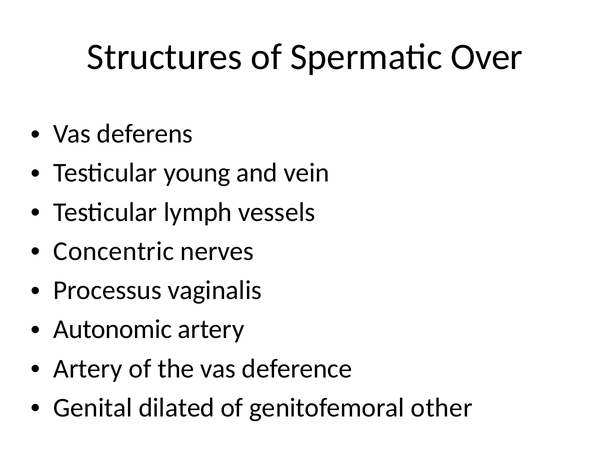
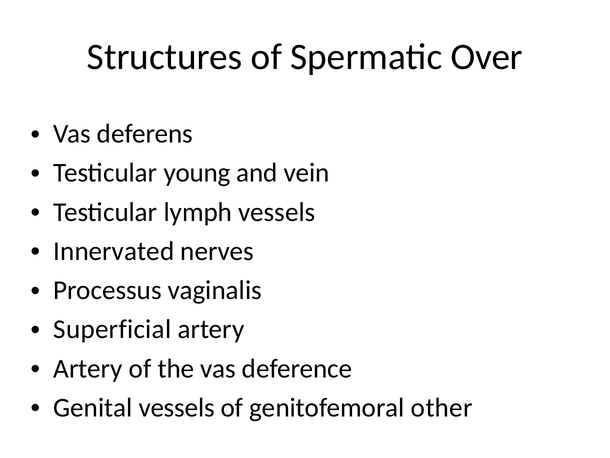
Concentric: Concentric -> Innervated
Autonomic: Autonomic -> Superficial
Genital dilated: dilated -> vessels
